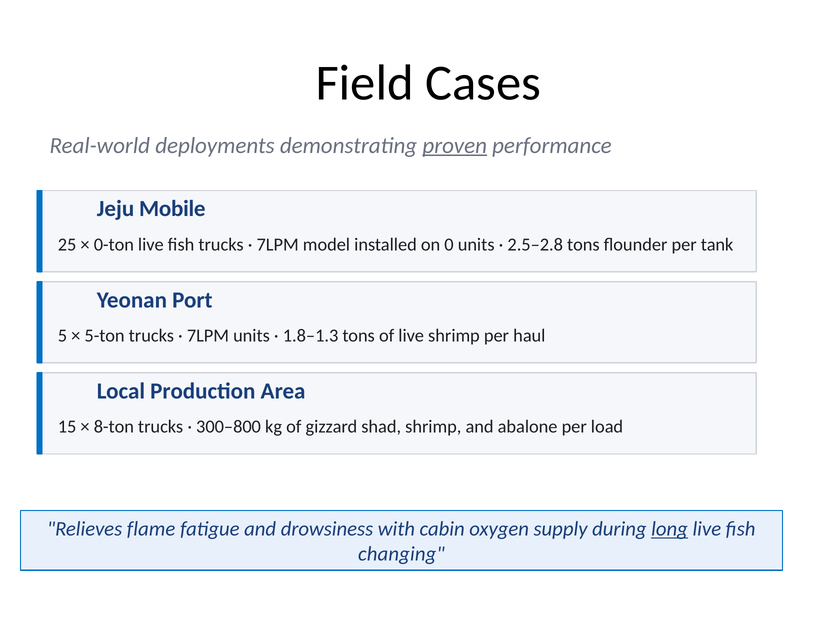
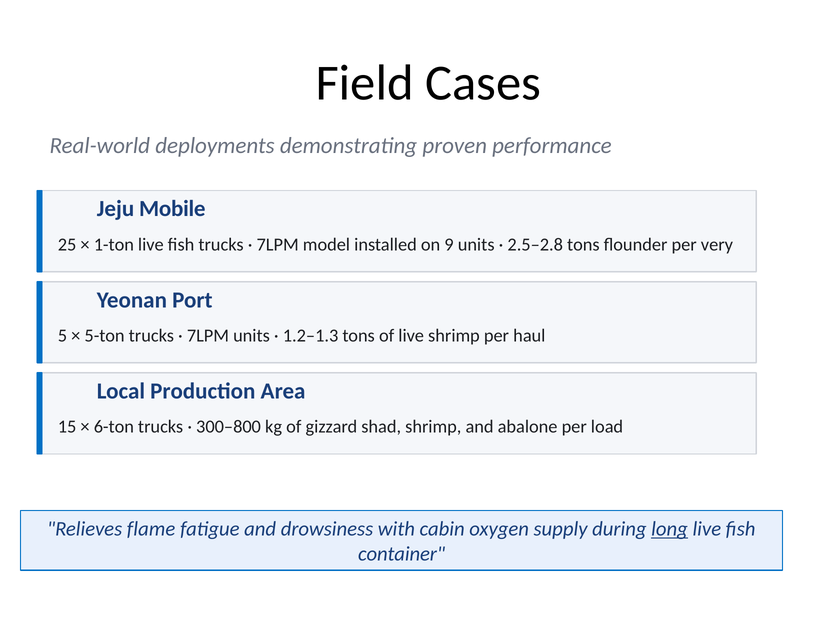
proven underline: present -> none
0-ton: 0-ton -> 1-ton
0: 0 -> 9
tank: tank -> very
1.8–1.3: 1.8–1.3 -> 1.2–1.3
8-ton: 8-ton -> 6-ton
changing: changing -> container
